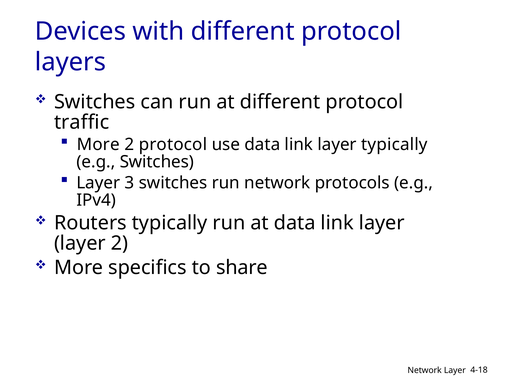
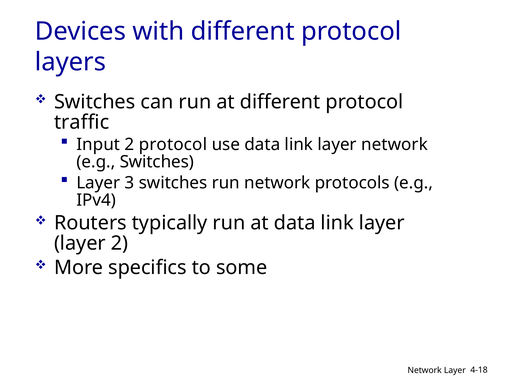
More at (98, 144): More -> Input
layer typically: typically -> network
share: share -> some
